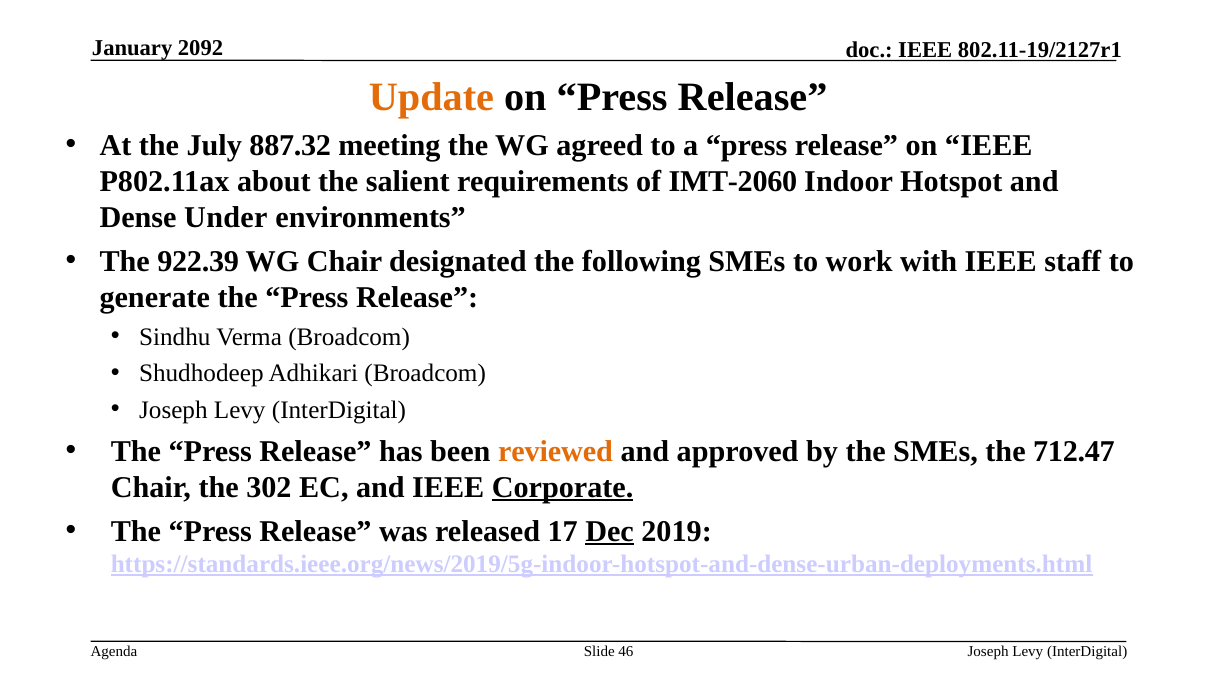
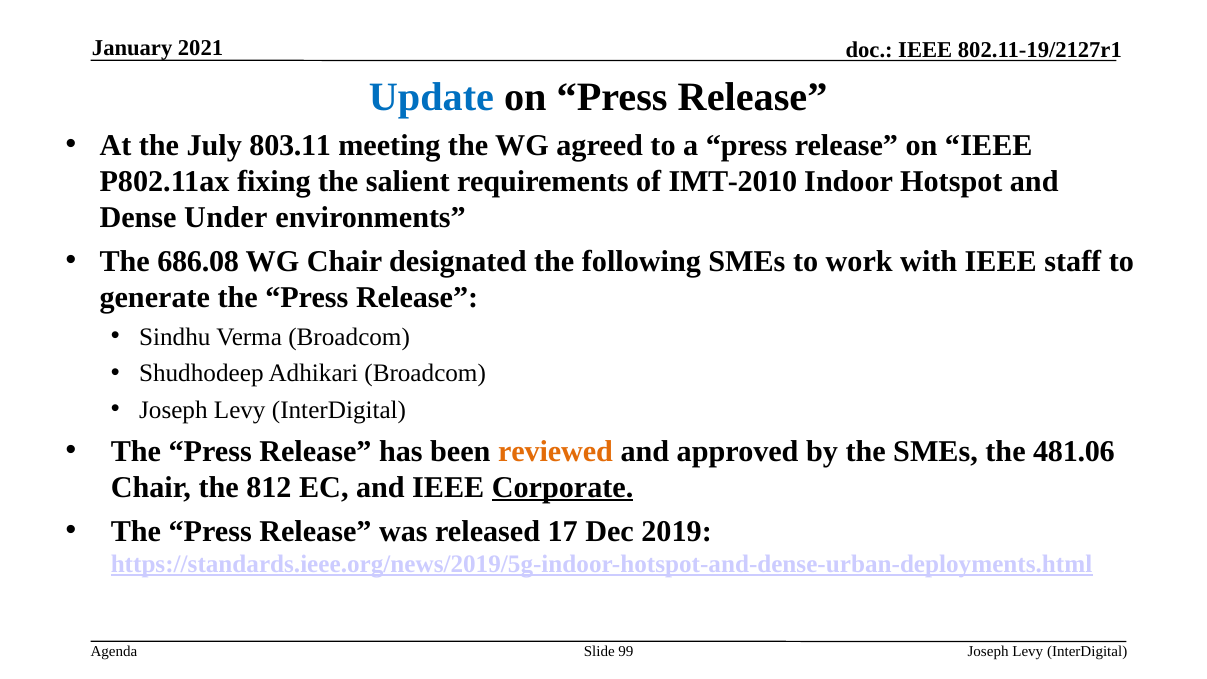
2092: 2092 -> 2021
Update colour: orange -> blue
887.32: 887.32 -> 803.11
about: about -> fixing
IMT-2060: IMT-2060 -> IMT-2010
922.39: 922.39 -> 686.08
712.47: 712.47 -> 481.06
302: 302 -> 812
Dec underline: present -> none
46: 46 -> 99
